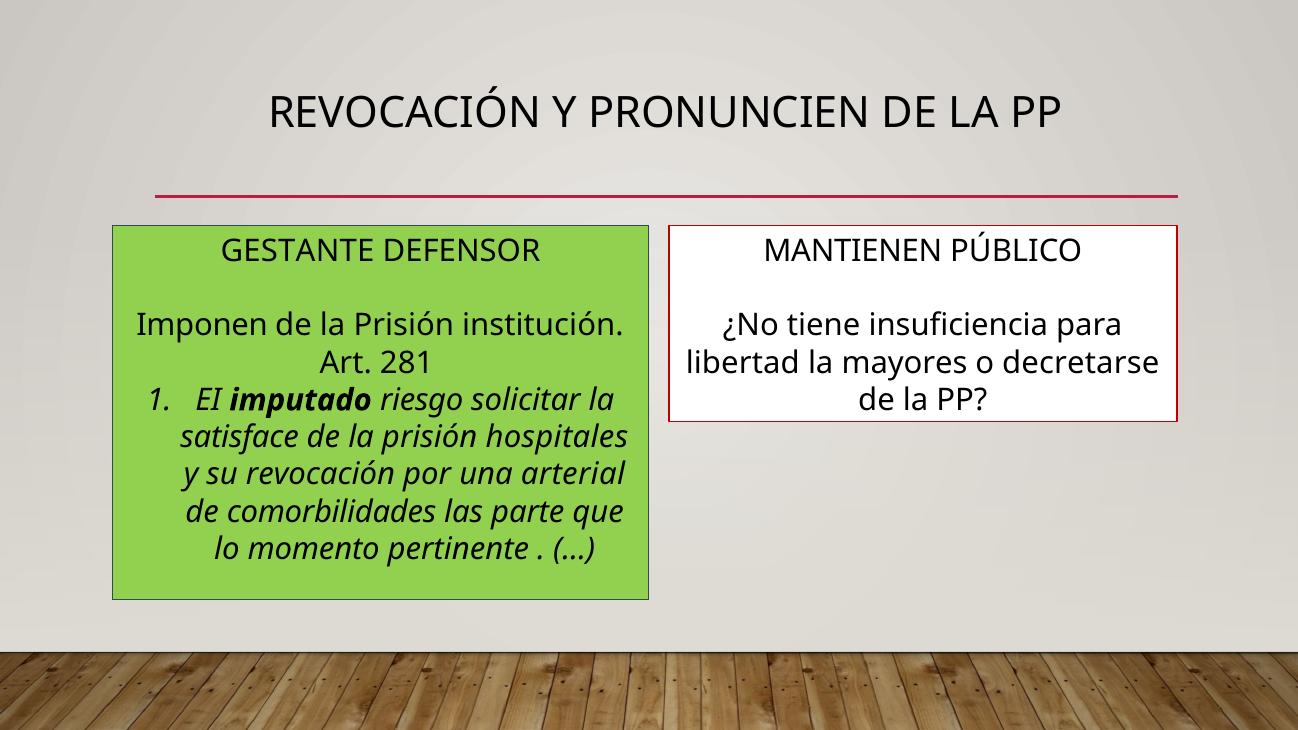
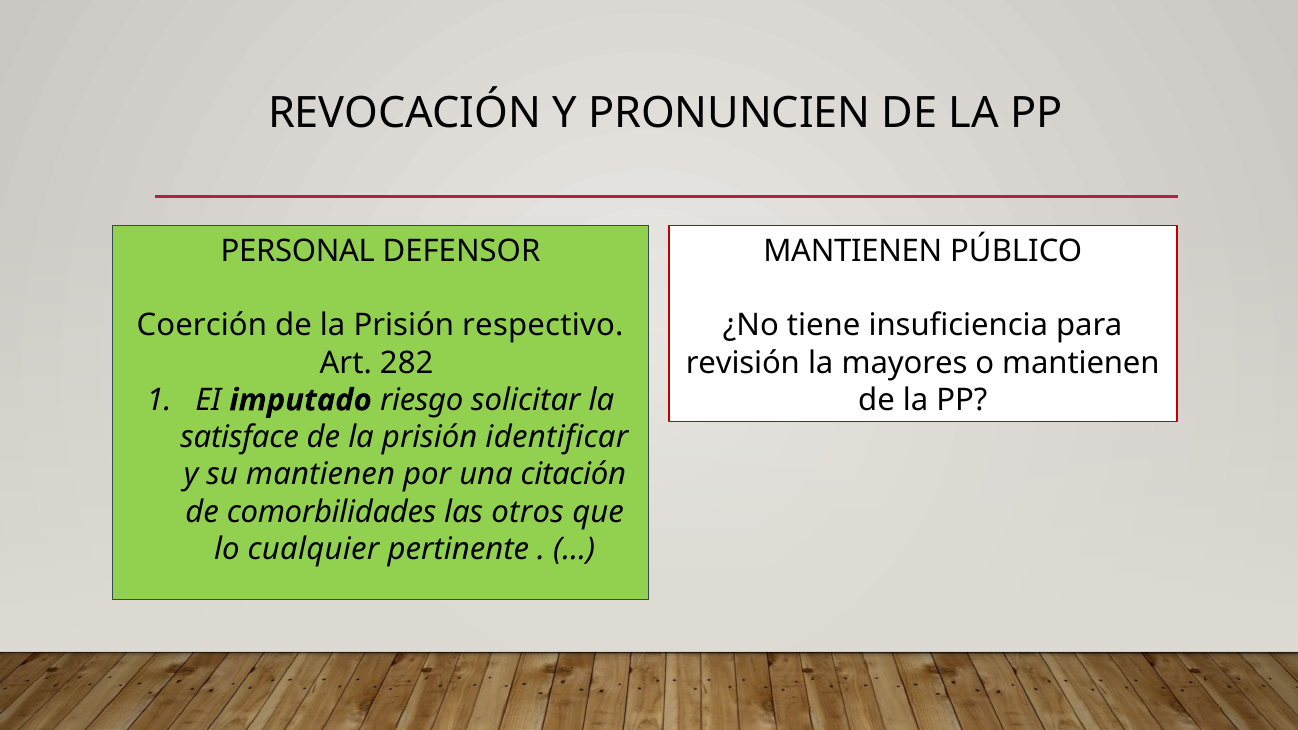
GESTANTE: GESTANTE -> PERSONAL
Imponen: Imponen -> Coerción
institución: institución -> respectivo
281: 281 -> 282
libertad: libertad -> revisión
o decretarse: decretarse -> mantienen
hospitales: hospitales -> identificar
su revocación: revocación -> mantienen
arterial: arterial -> citación
parte: parte -> otros
momento: momento -> cualquier
